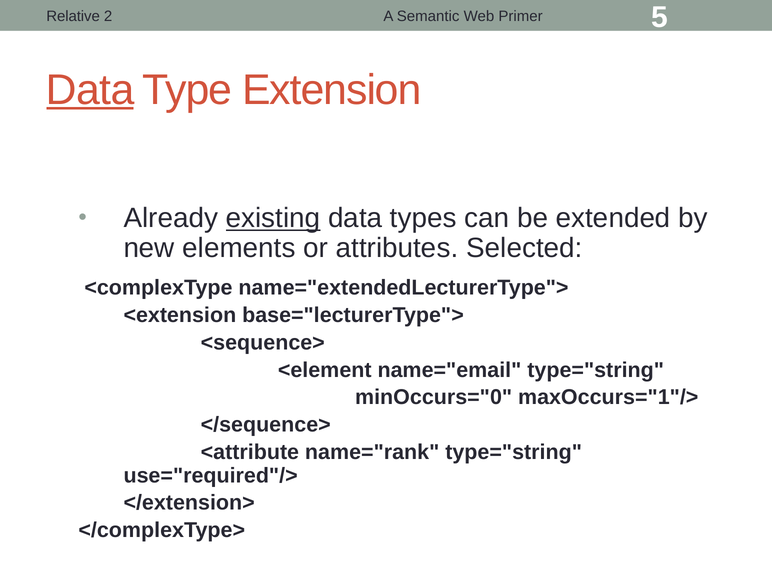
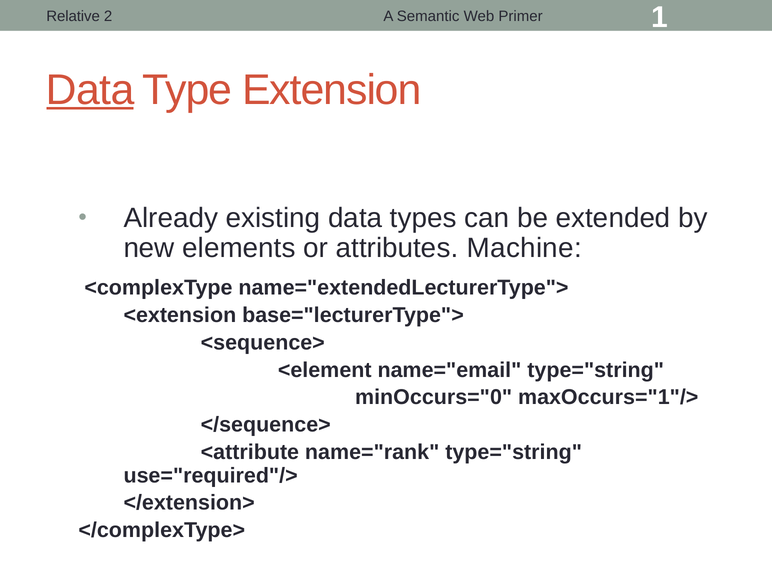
5: 5 -> 1
existing underline: present -> none
Selected: Selected -> Machine
